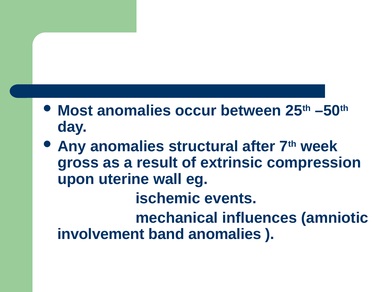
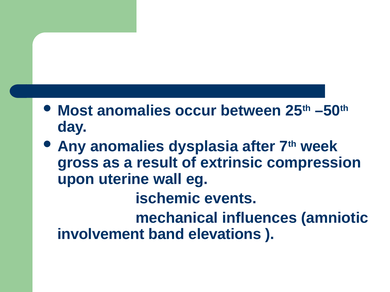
structural: structural -> dysplasia
band anomalies: anomalies -> elevations
